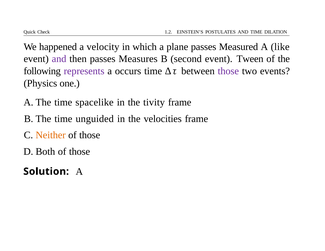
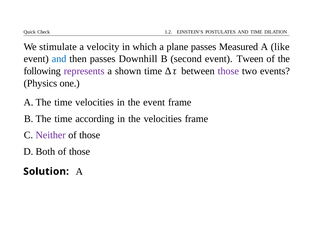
happened: happened -> stimulate
and at (59, 59) colour: purple -> blue
Measures: Measures -> Downhill
occurs: occurs -> shown
time spacelike: spacelike -> velocities
the tivity: tivity -> event
unguided: unguided -> according
Neither colour: orange -> purple
